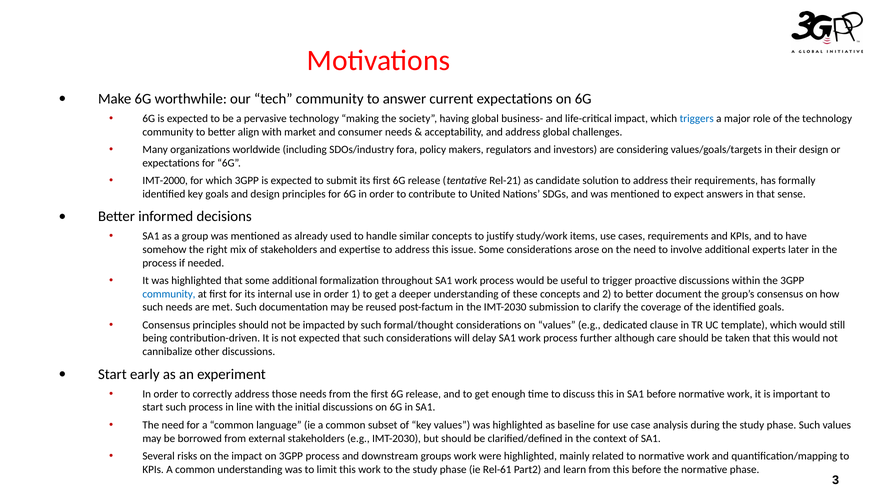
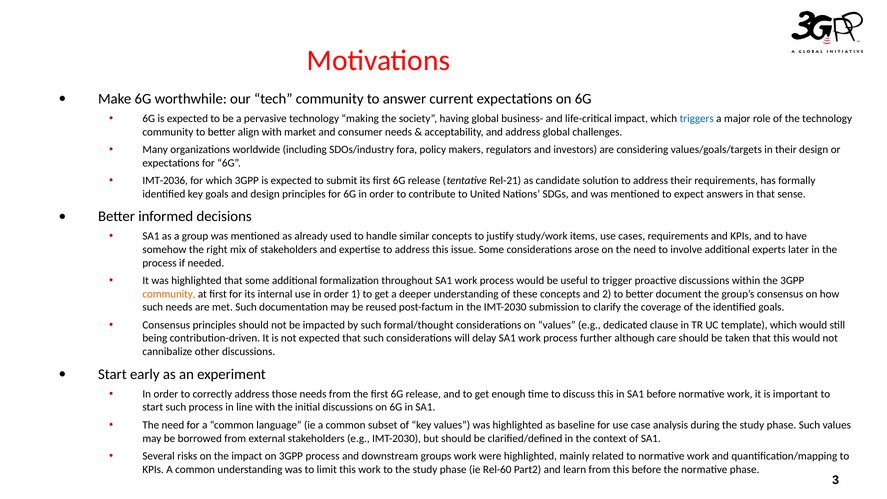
IMT-2000: IMT-2000 -> IMT-2036
community at (169, 294) colour: blue -> orange
Rel-61: Rel-61 -> Rel-60
